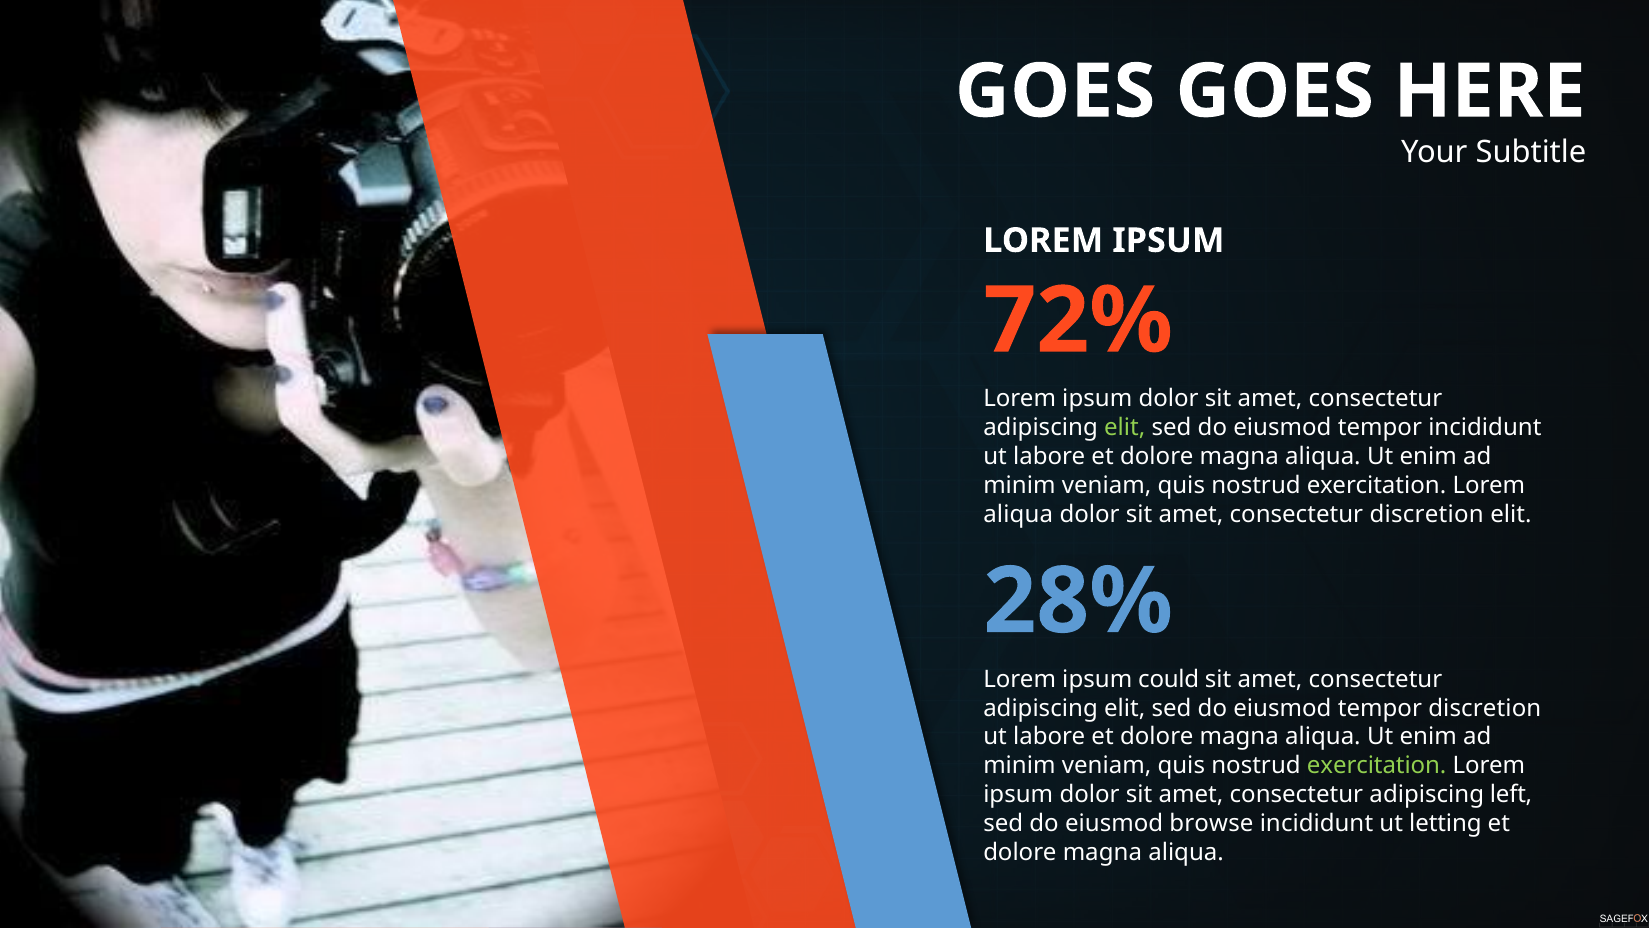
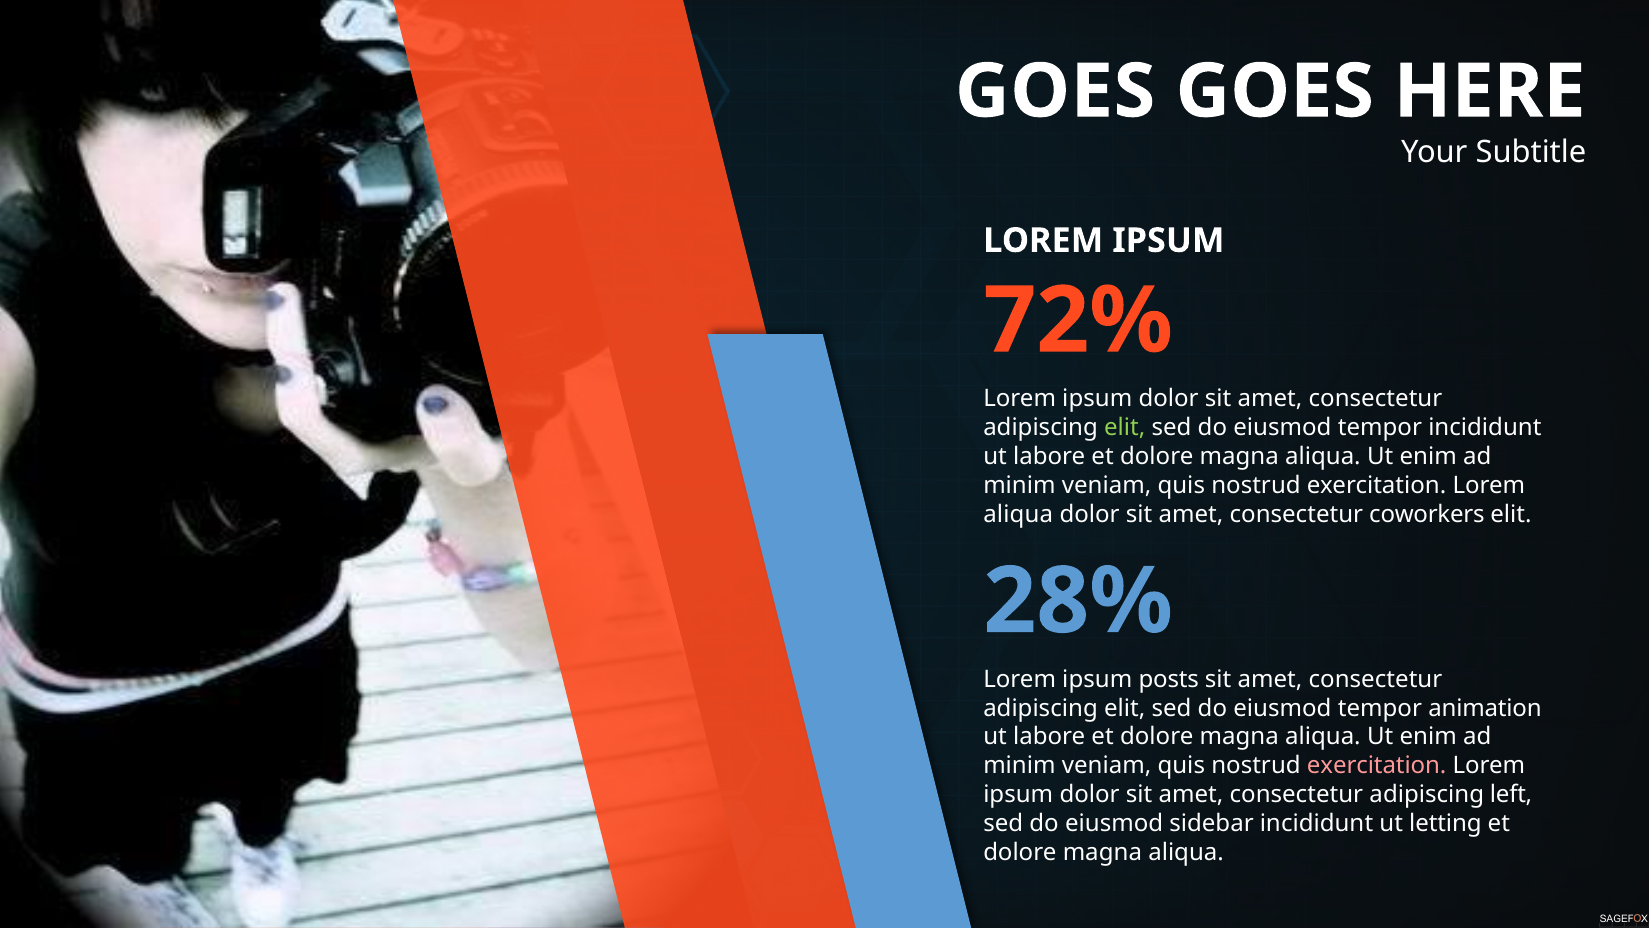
consectetur discretion: discretion -> coworkers
could: could -> posts
tempor discretion: discretion -> animation
exercitation at (1377, 766) colour: light green -> pink
browse: browse -> sidebar
